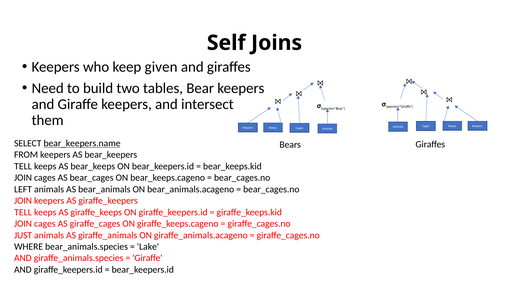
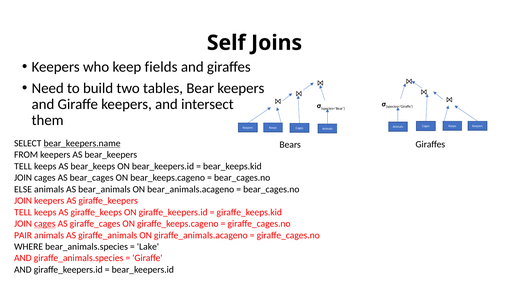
given: given -> fields
LEFT: LEFT -> ELSE
cages at (45, 223) underline: none -> present
JUST: JUST -> PAIR
